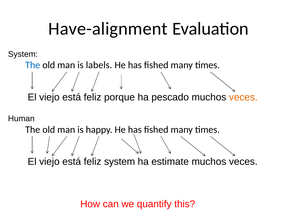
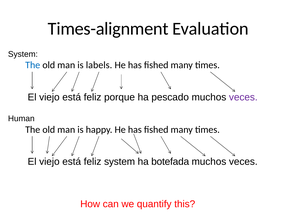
Have-alignment: Have-alignment -> Times-alignment
veces at (243, 97) colour: orange -> purple
estimate: estimate -> botefada
